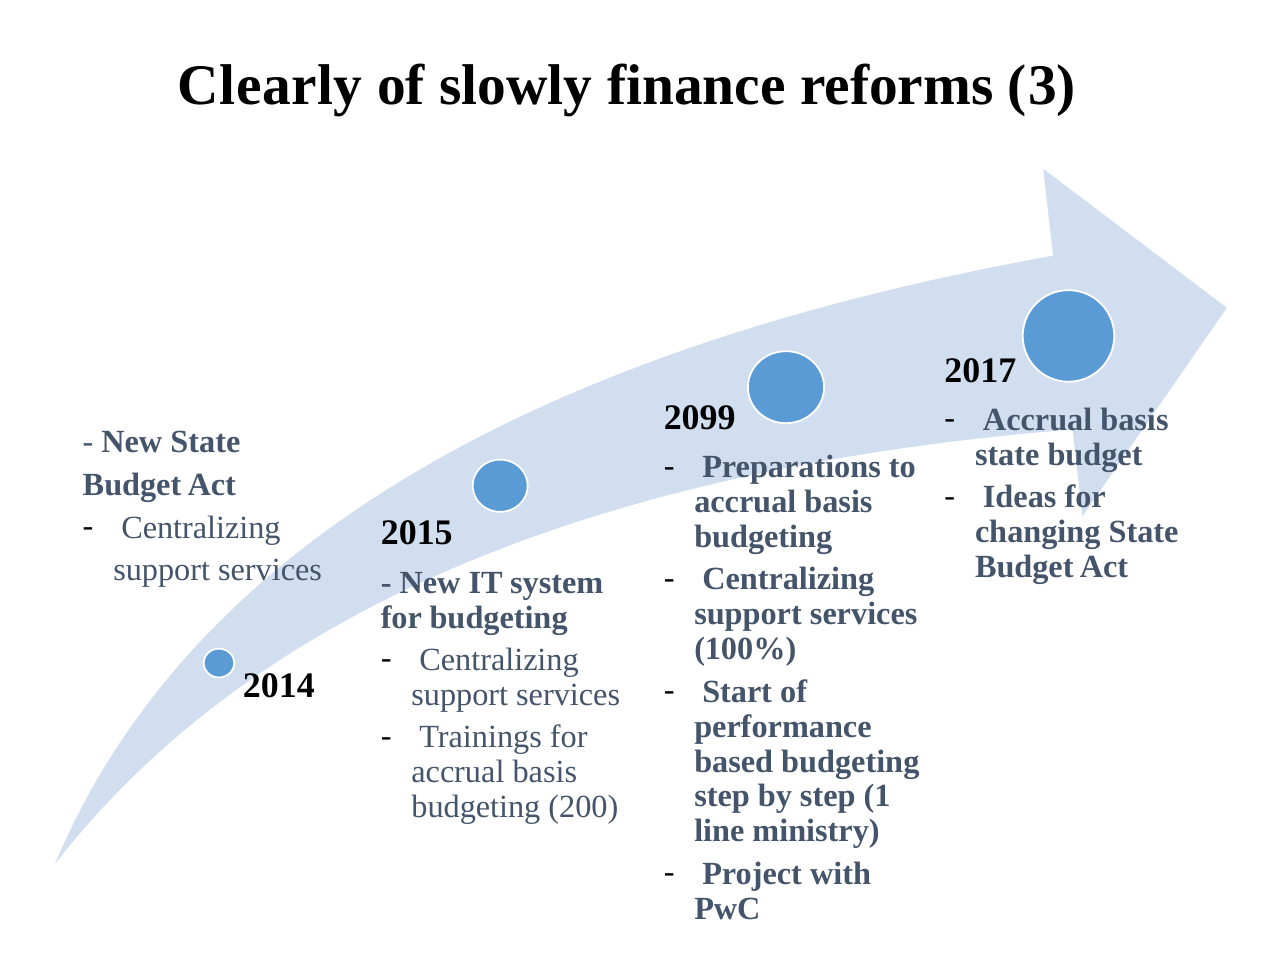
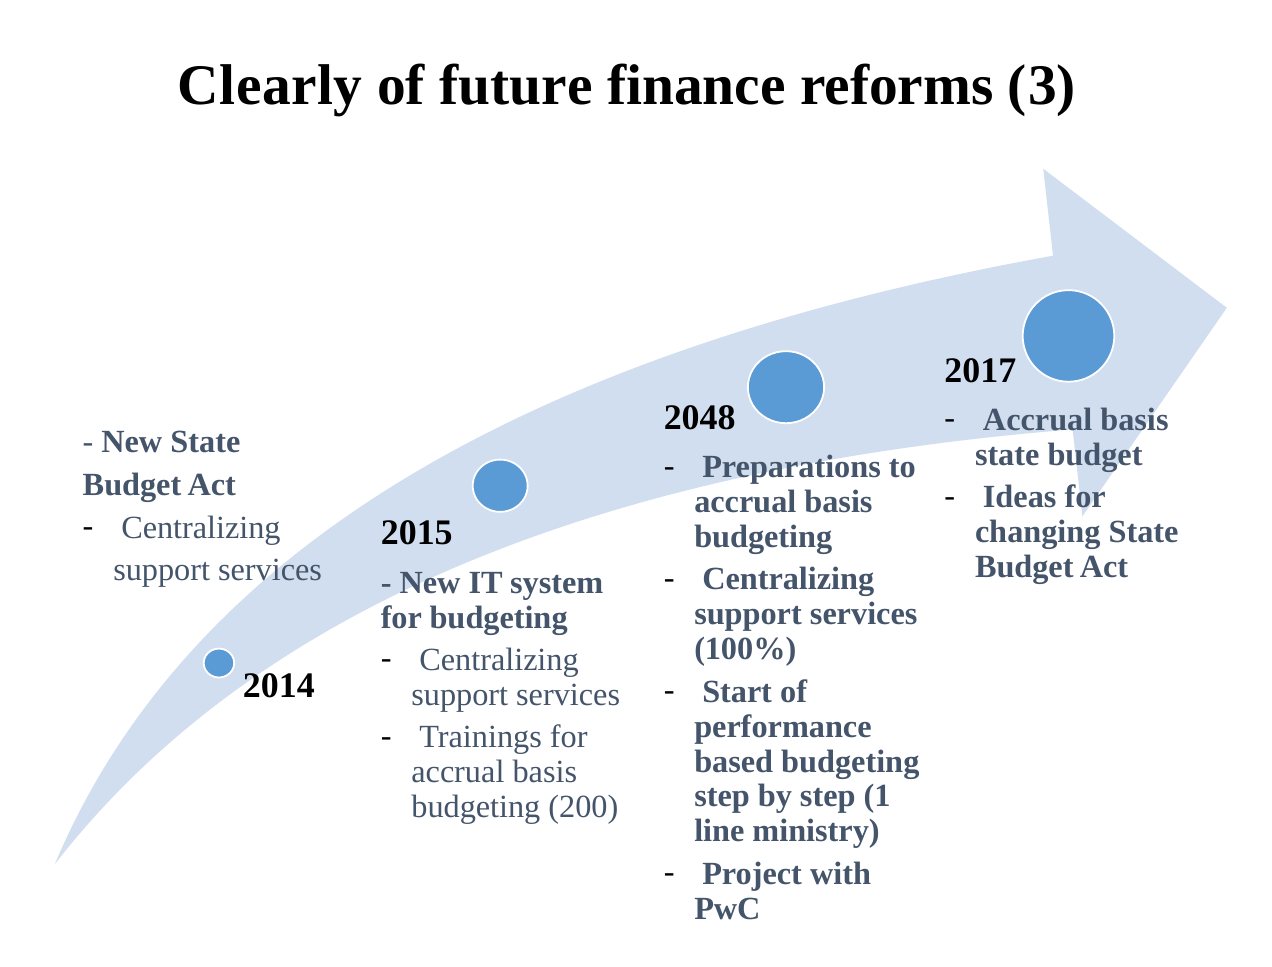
slowly: slowly -> future
2099: 2099 -> 2048
